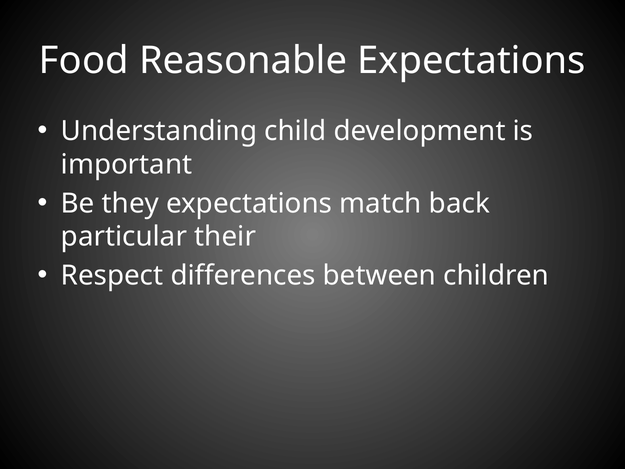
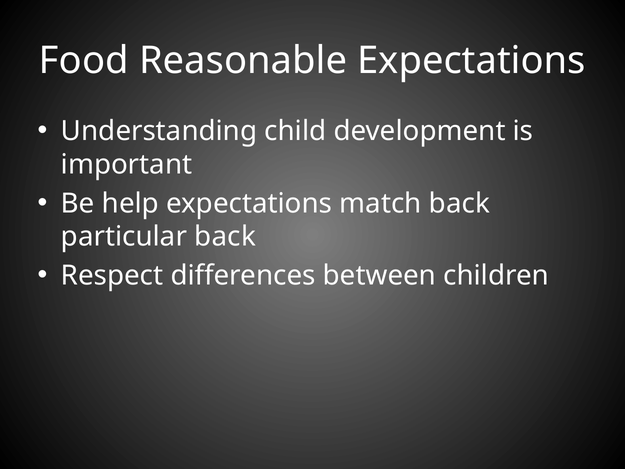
they: they -> help
particular their: their -> back
